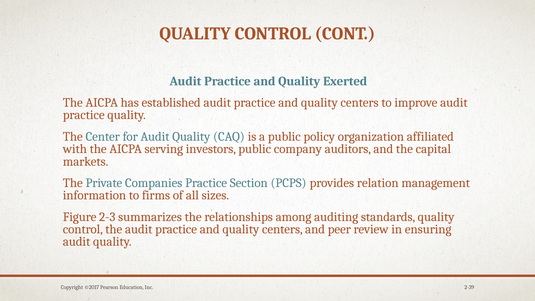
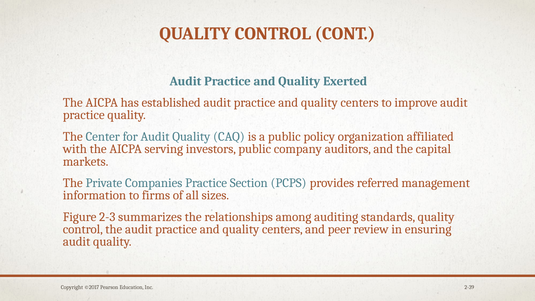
relation: relation -> referred
